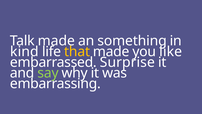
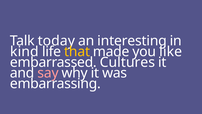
Talk made: made -> today
something: something -> interesting
Surprise: Surprise -> Cultures
say colour: light green -> pink
